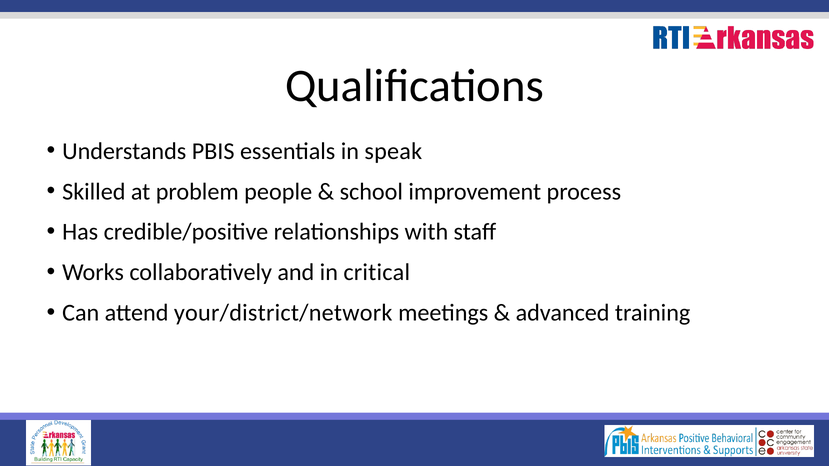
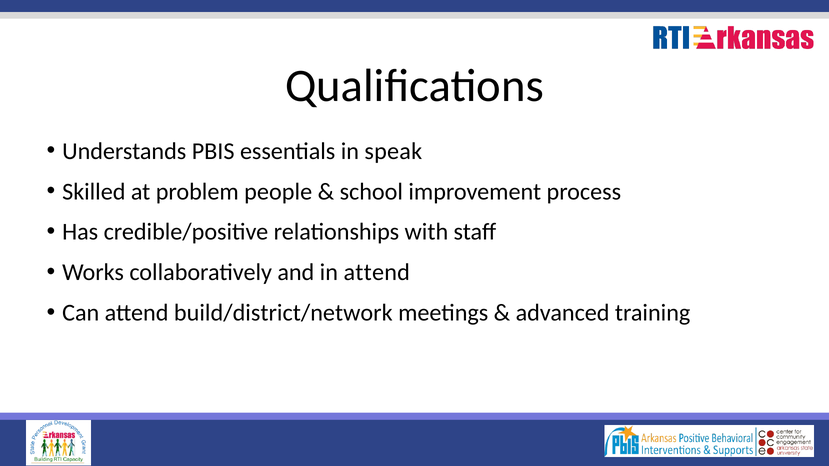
in critical: critical -> attend
your/district/network: your/district/network -> build/district/network
